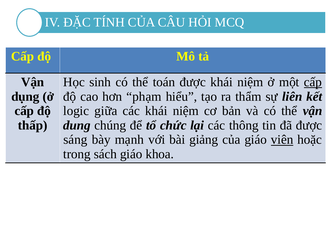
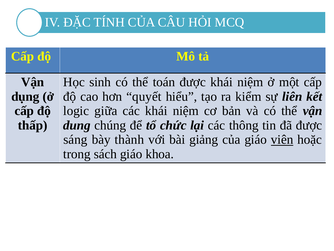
cấp at (313, 82) underline: present -> none
phạm: phạm -> quyết
thẩm: thẩm -> kiểm
mạnh: mạnh -> thành
